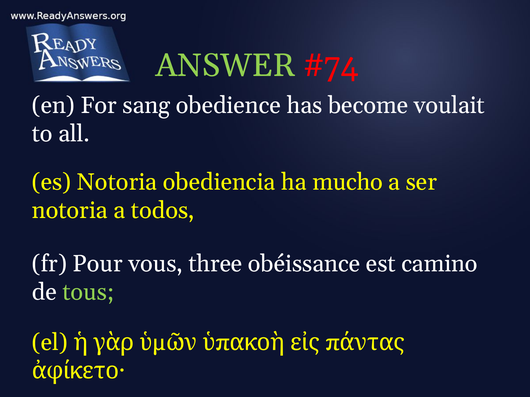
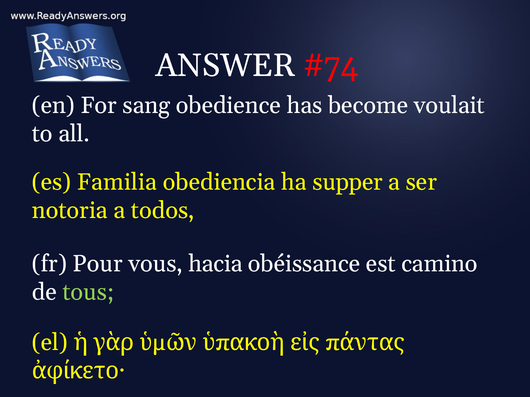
ANSWER colour: light green -> white
es Notoria: Notoria -> Familia
mucho: mucho -> supper
three: three -> hacia
